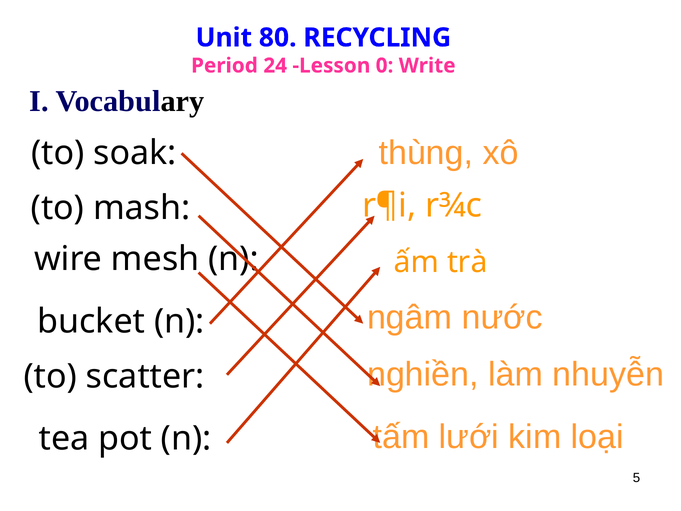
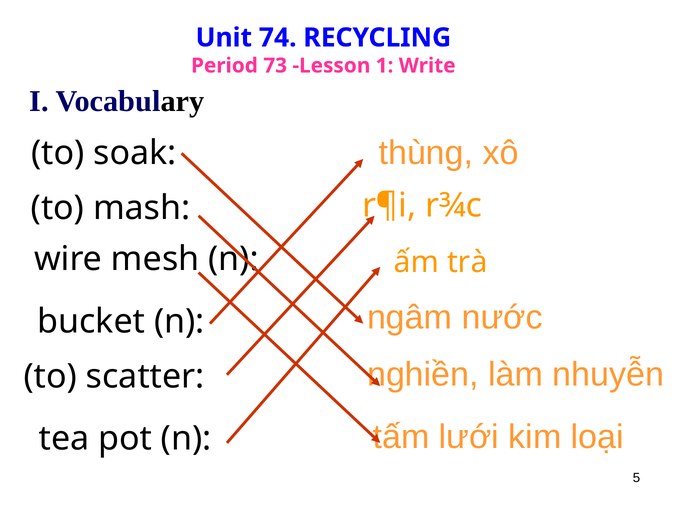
80: 80 -> 74
24: 24 -> 73
0: 0 -> 1
